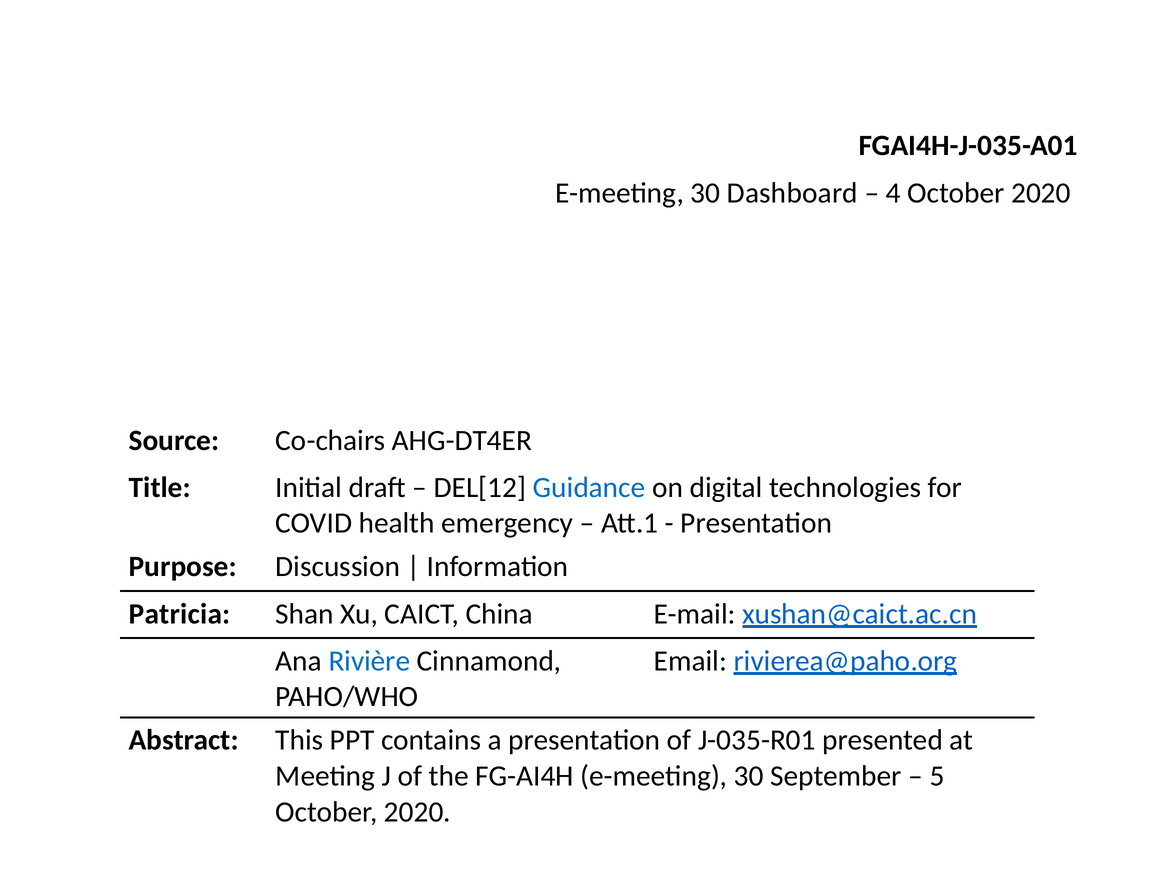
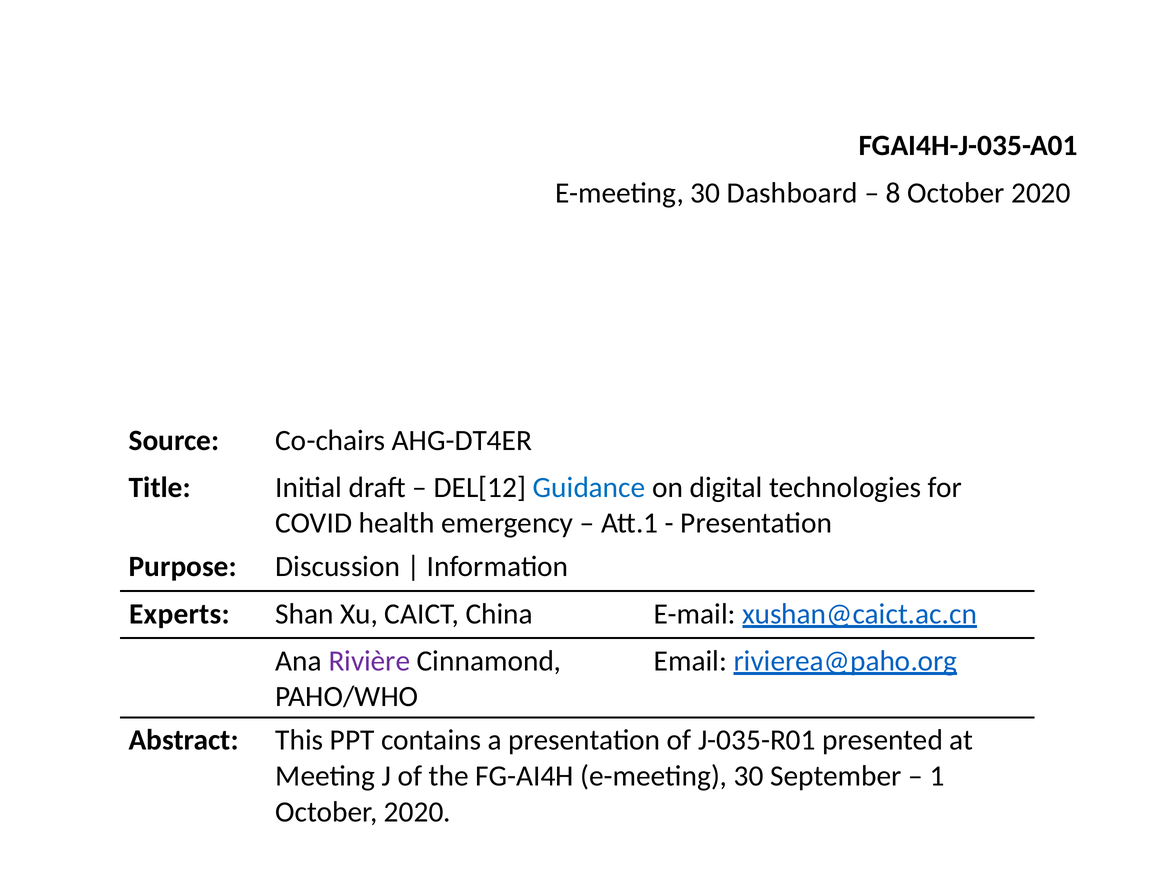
4: 4 -> 8
Patricia: Patricia -> Experts
Rivière colour: blue -> purple
5: 5 -> 1
